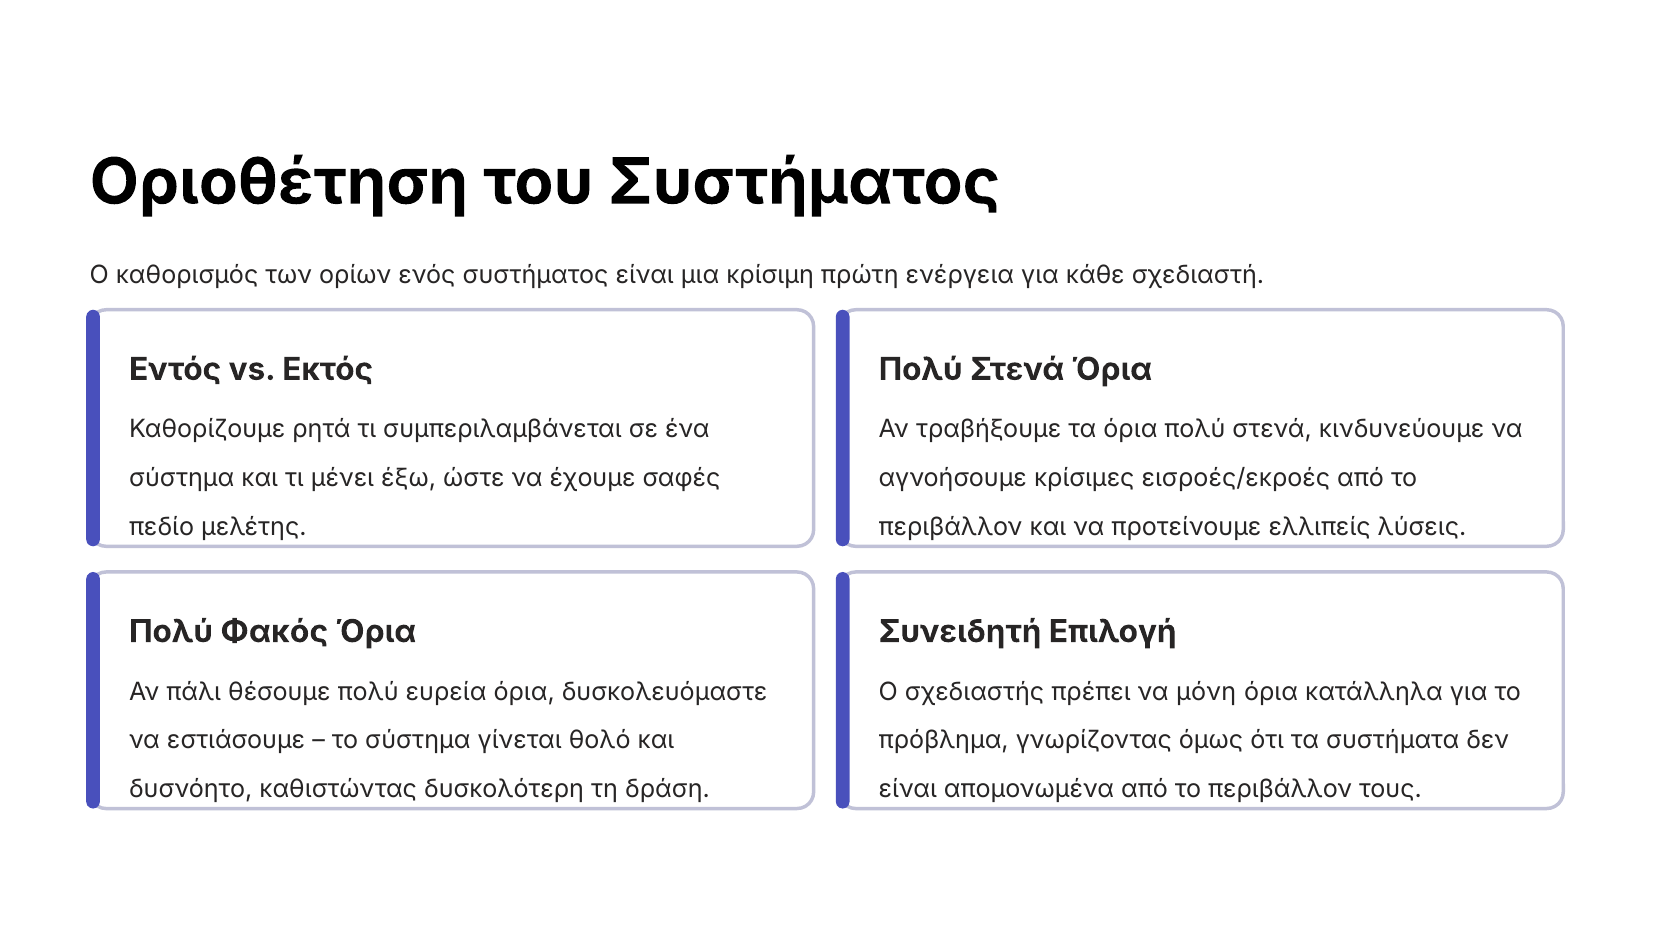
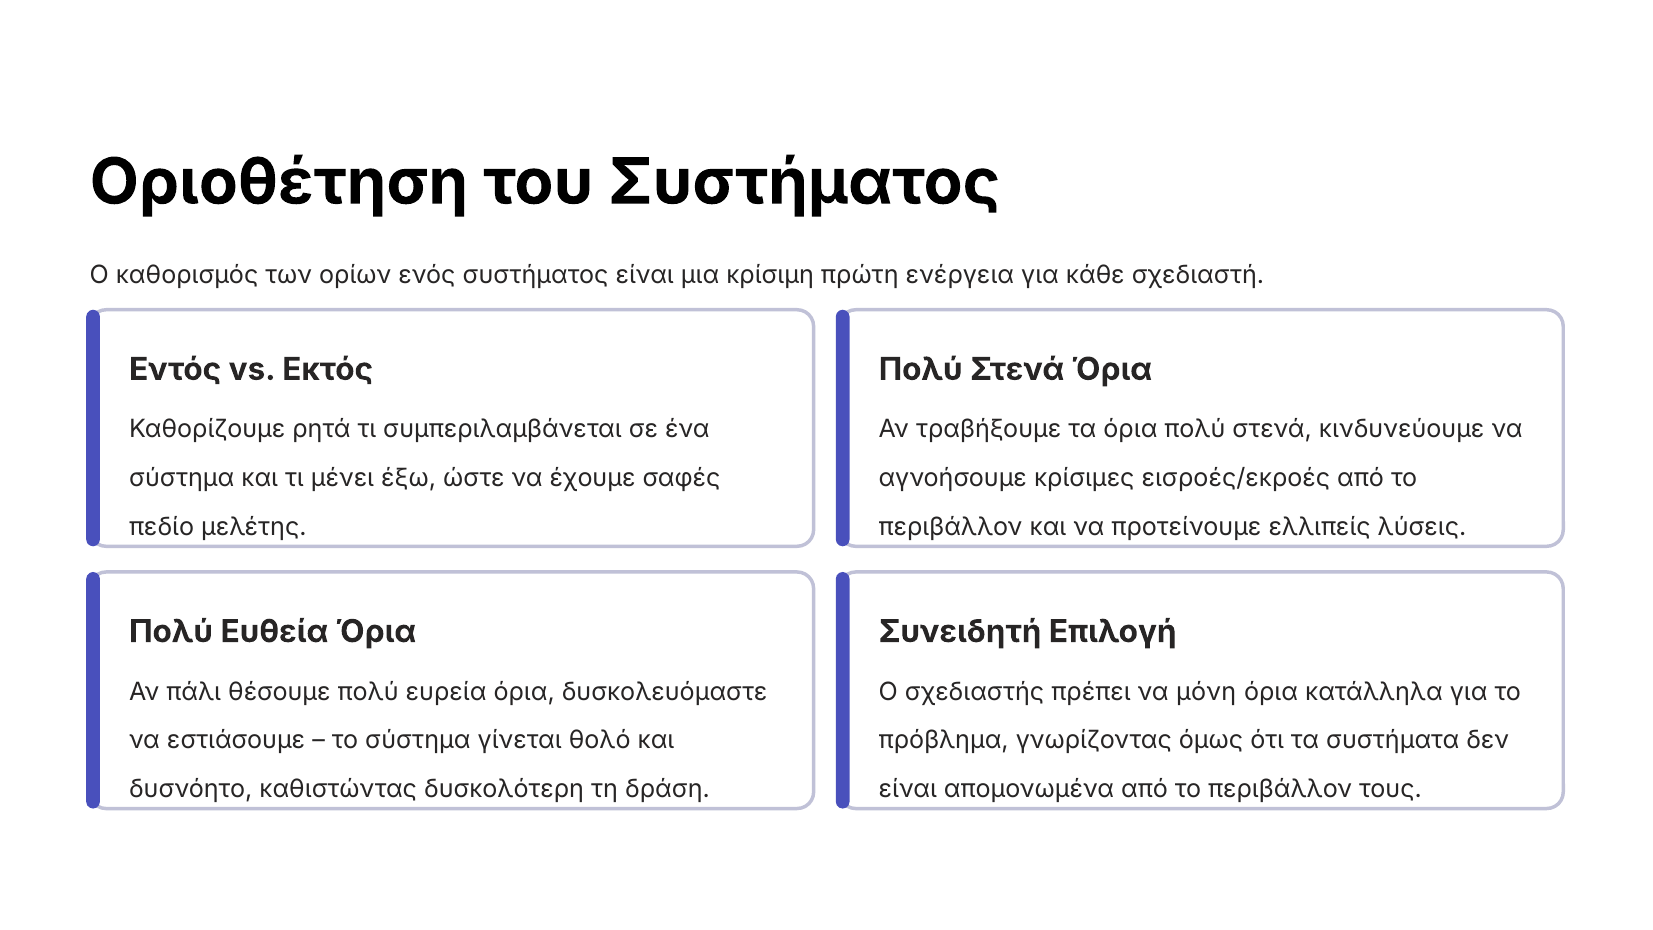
Φακός: Φακός -> Ευθεία
